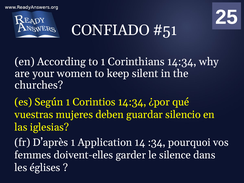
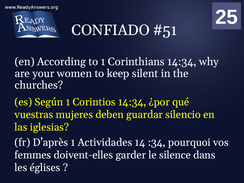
Application: Application -> Actividades
